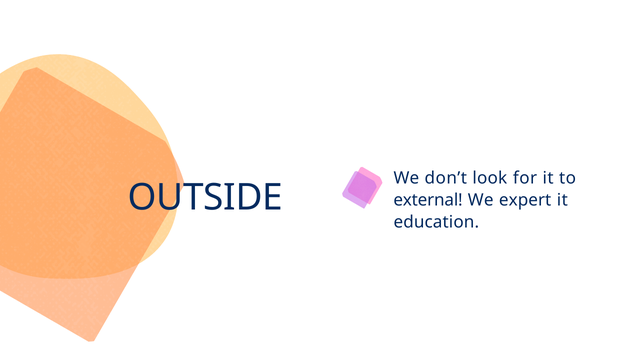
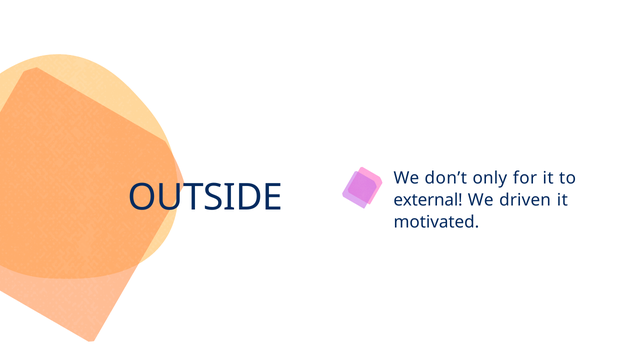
look: look -> only
expert: expert -> driven
education: education -> motivated
